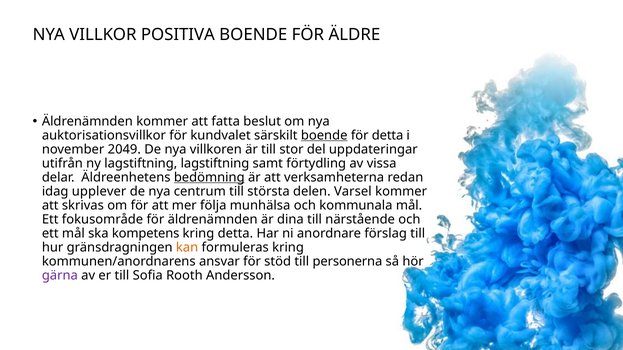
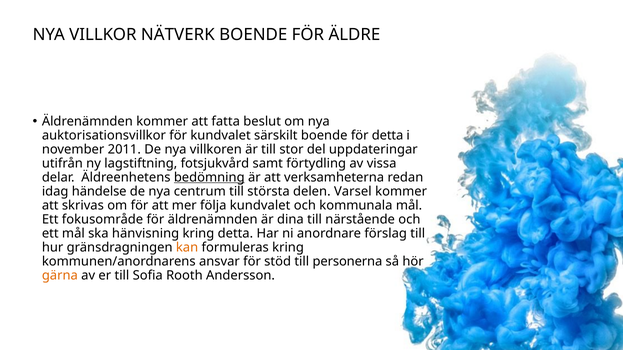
POSITIVA: POSITIVA -> NÄTVERK
boende at (324, 135) underline: present -> none
2049: 2049 -> 2011
lagstiftning lagstiftning: lagstiftning -> fotsjukvård
upplever: upplever -> händelse
följa munhälsa: munhälsa -> kundvalet
kompetens: kompetens -> hänvisning
gärna colour: purple -> orange
